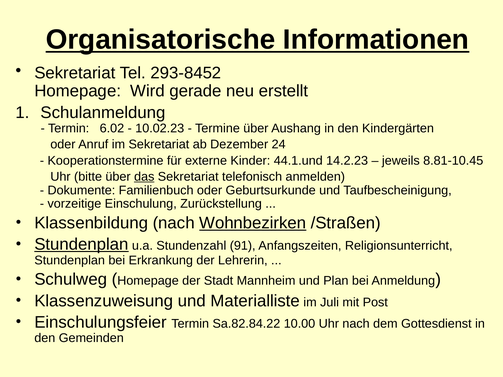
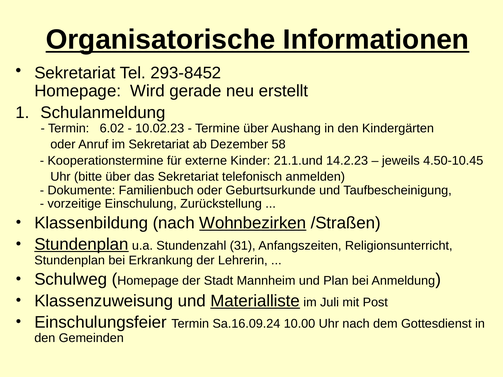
24: 24 -> 58
44.1.und: 44.1.und -> 21.1.und
8.81-10.45: 8.81-10.45 -> 4.50-10.45
das underline: present -> none
91: 91 -> 31
Materialliste underline: none -> present
Sa.82.84.22: Sa.82.84.22 -> Sa.16.09.24
